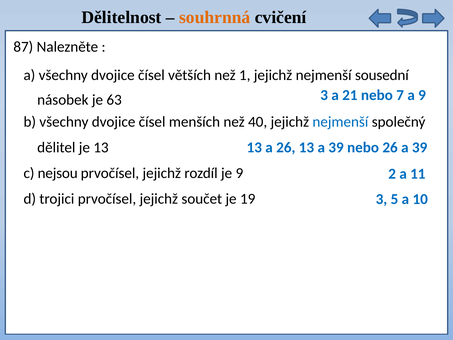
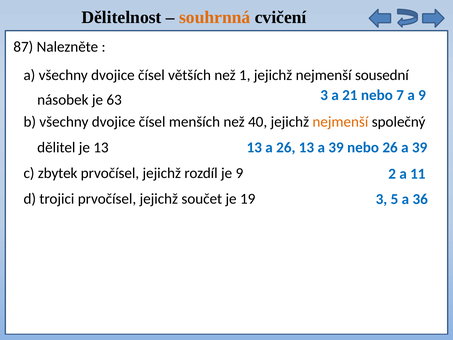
nejmenší at (340, 122) colour: blue -> orange
nejsou: nejsou -> zbytek
10: 10 -> 36
